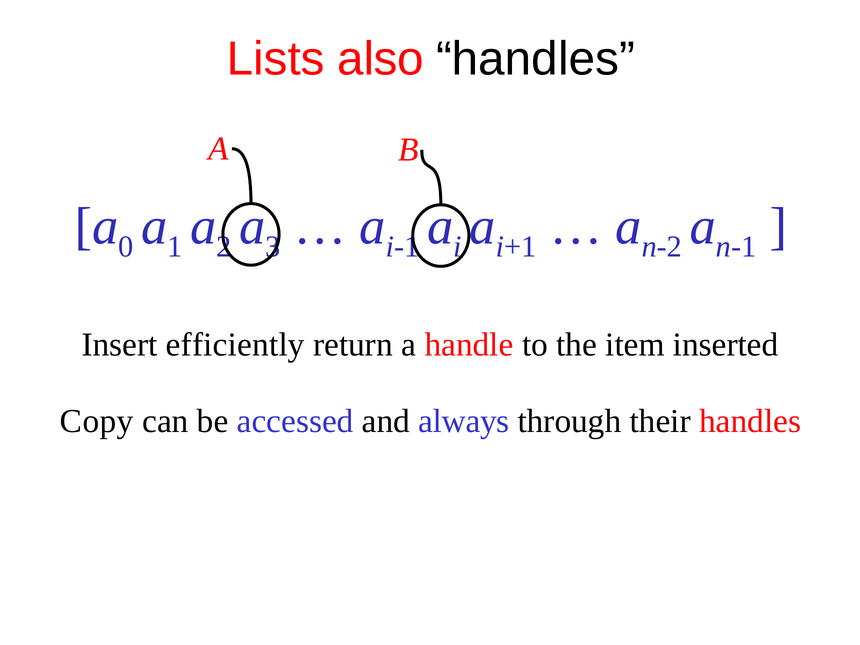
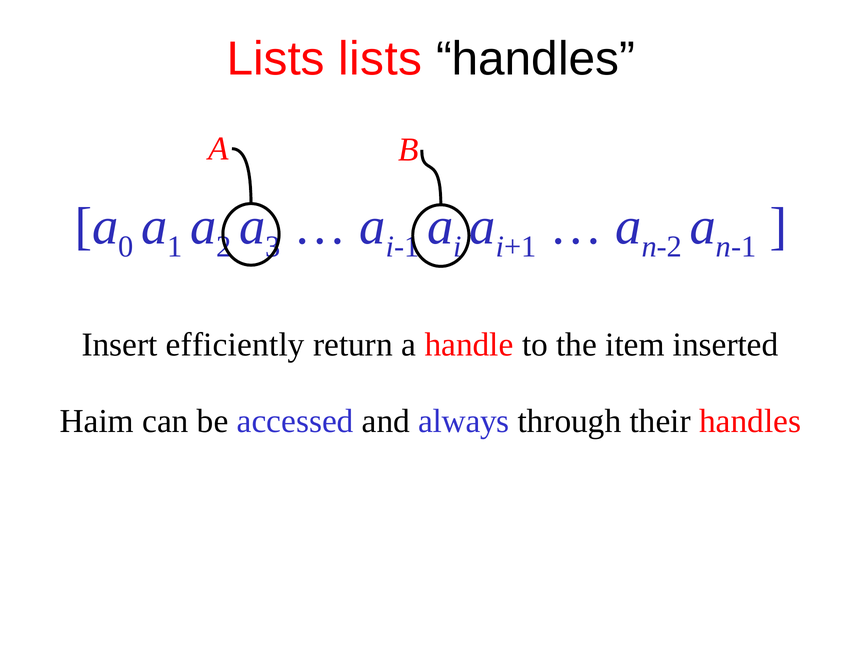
Lists also: also -> lists
Copy: Copy -> Haim
